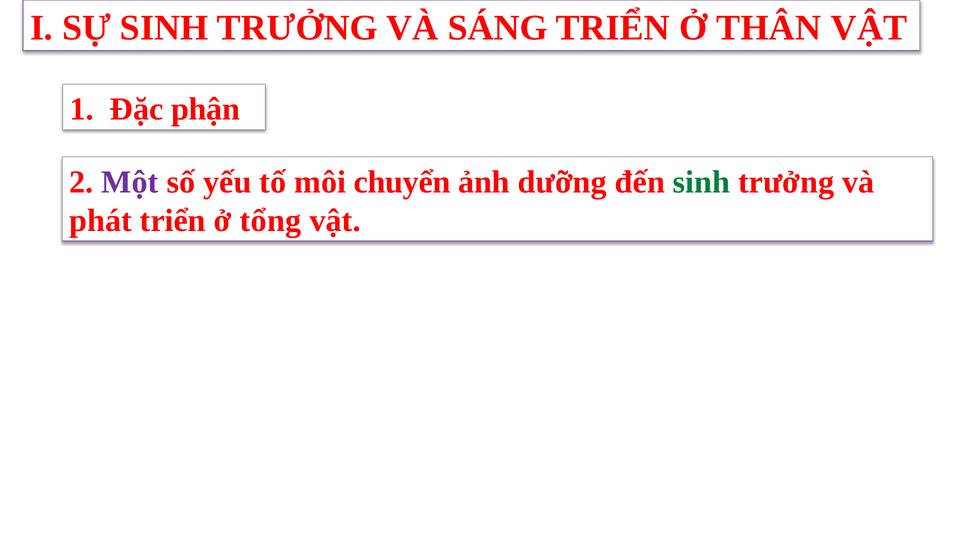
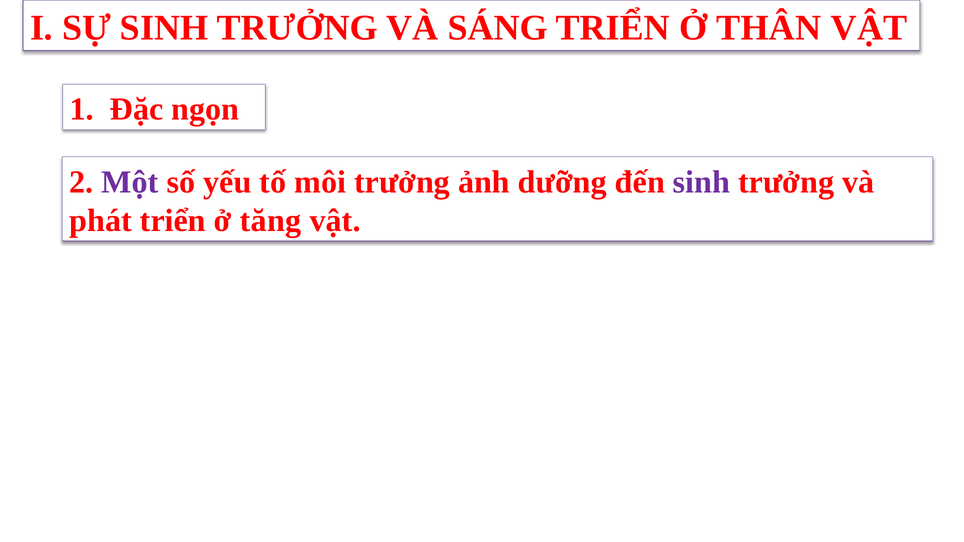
phận: phận -> ngọn
môi chuyển: chuyển -> trưởng
sinh at (702, 182) colour: green -> purple
tổng: tổng -> tăng
